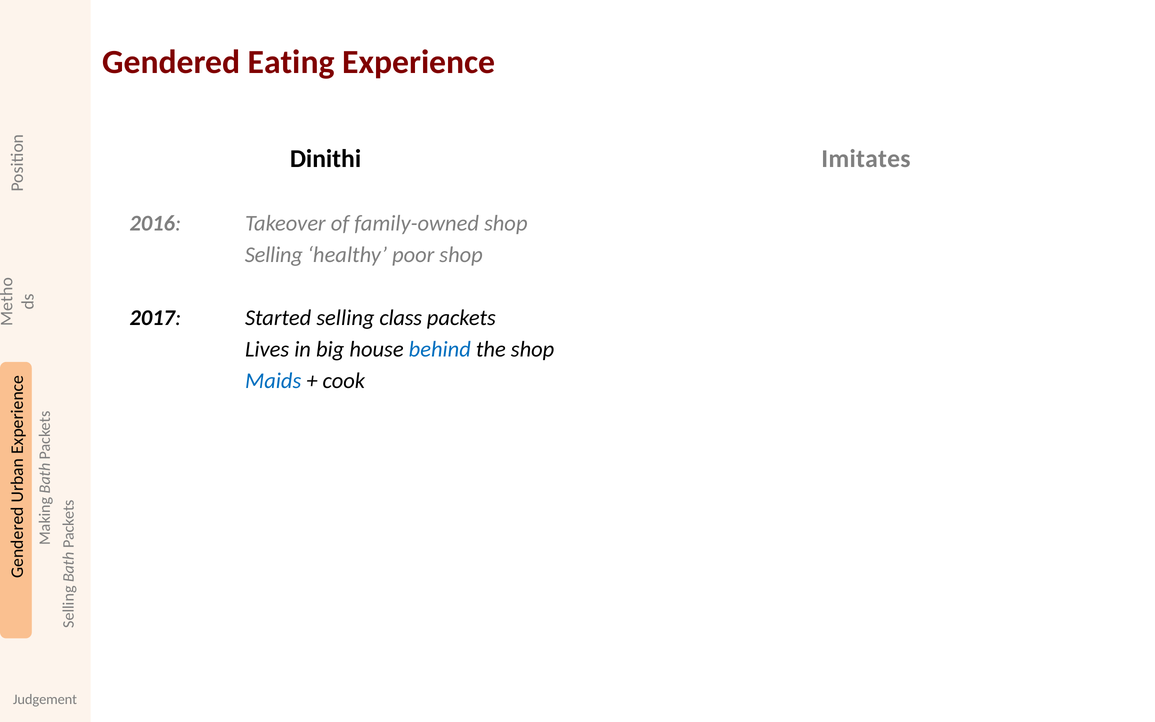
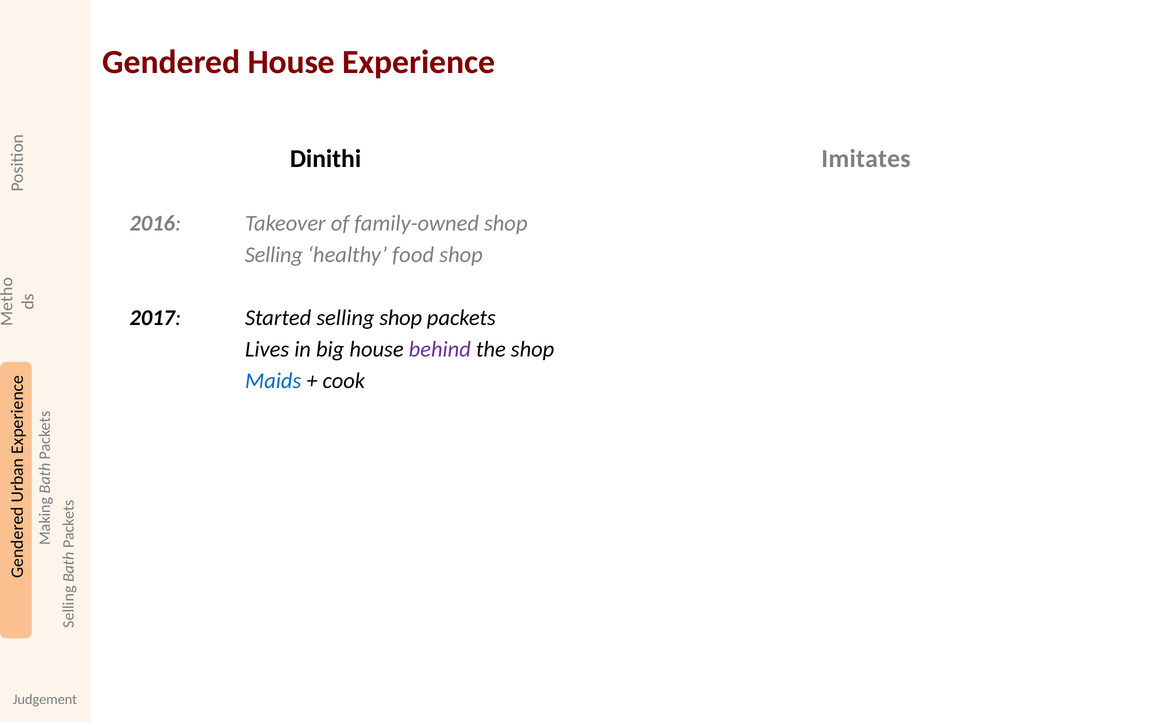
Gendered Eating: Eating -> House
poor: poor -> food
selling class: class -> shop
behind colour: blue -> purple
